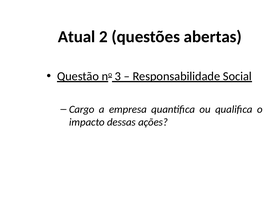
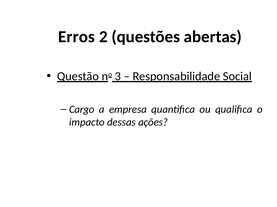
Atual: Atual -> Erros
